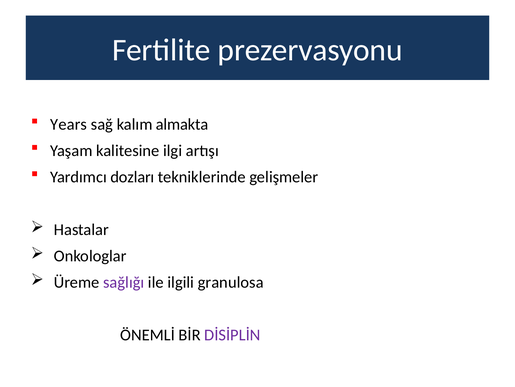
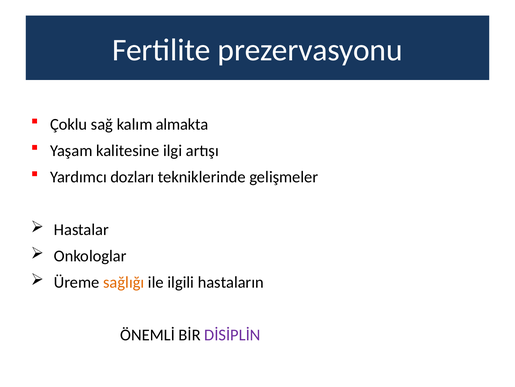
Years: Years -> Çoklu
sağlığı colour: purple -> orange
granulosa: granulosa -> hastaların
